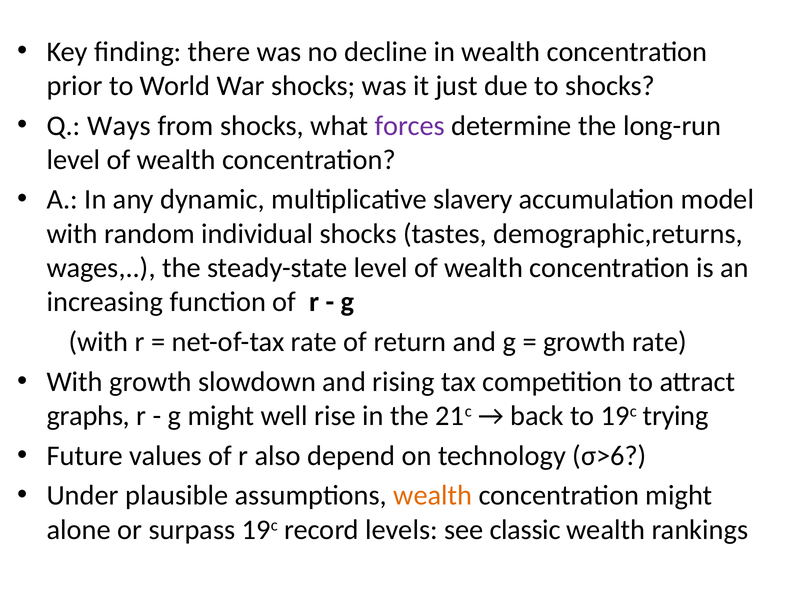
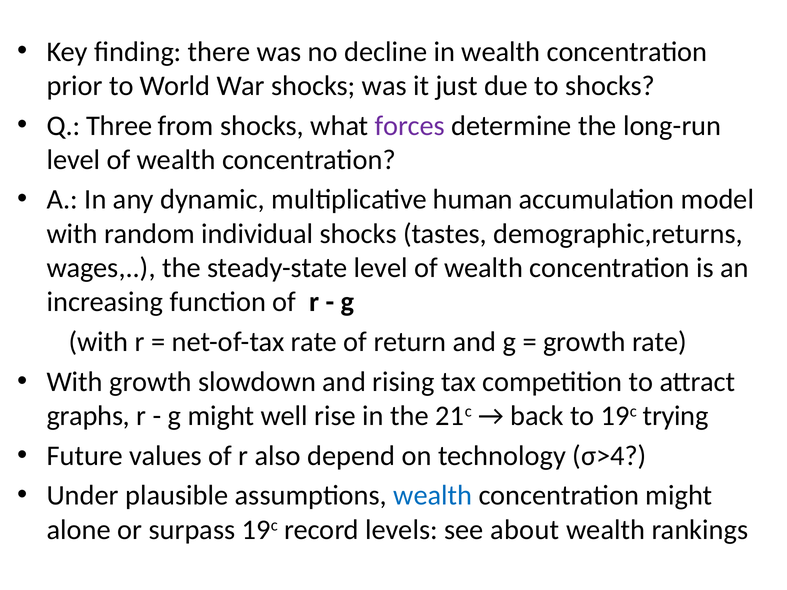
Ways: Ways -> Three
slavery: slavery -> human
σ>6: σ>6 -> σ>4
wealth at (433, 496) colour: orange -> blue
classic: classic -> about
